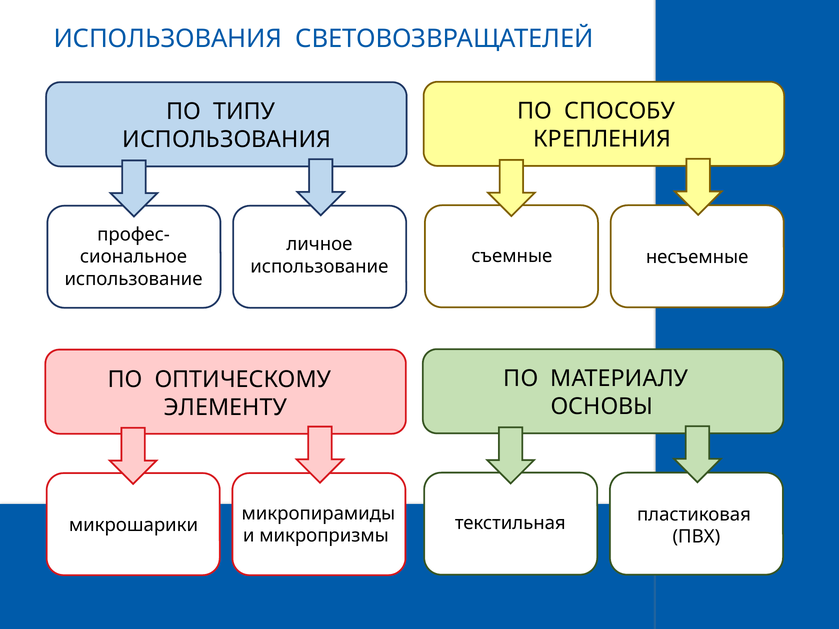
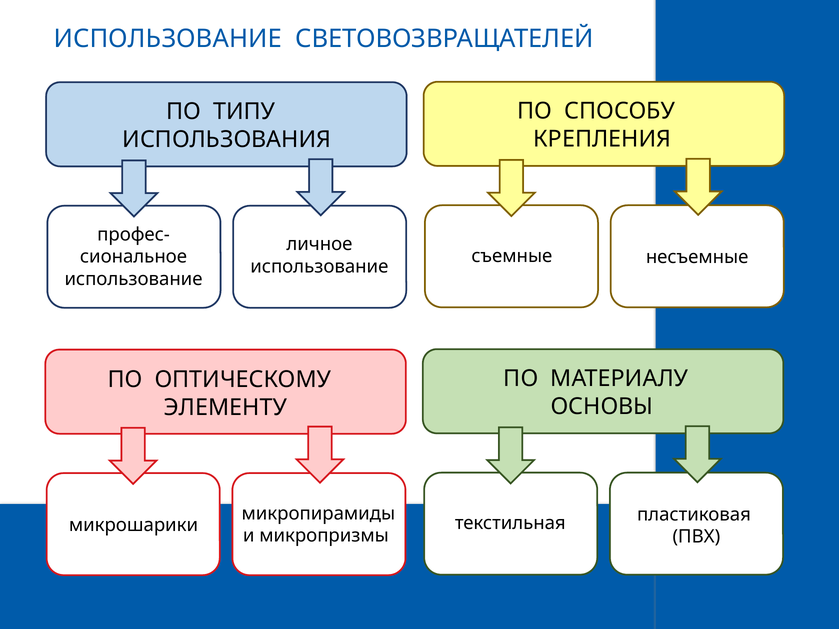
ИСПОЛЬЗОВАНИЯ at (168, 39): ИСПОЛЬЗОВАНИЯ -> ИСПОЛЬЗОВАНИЕ
